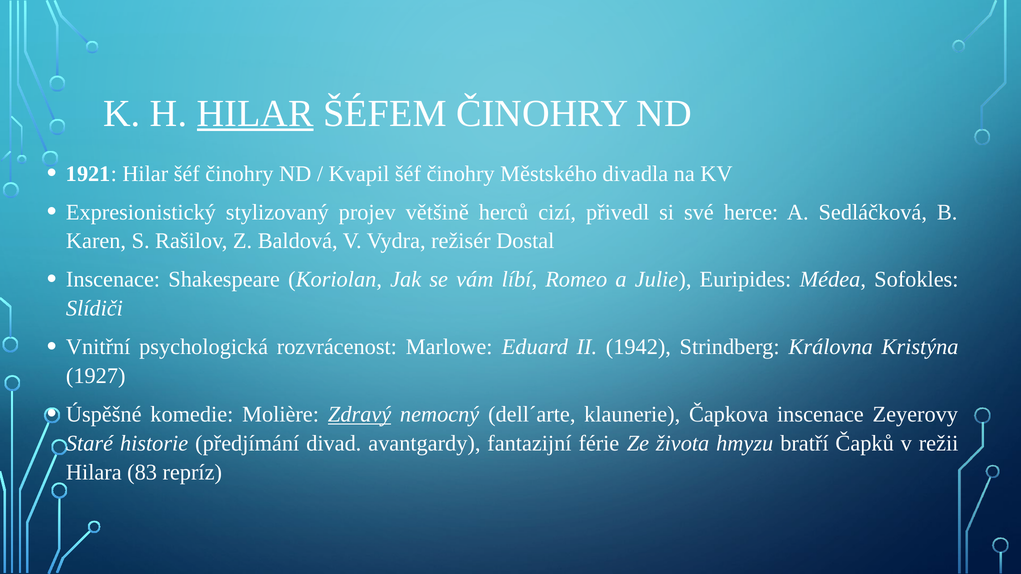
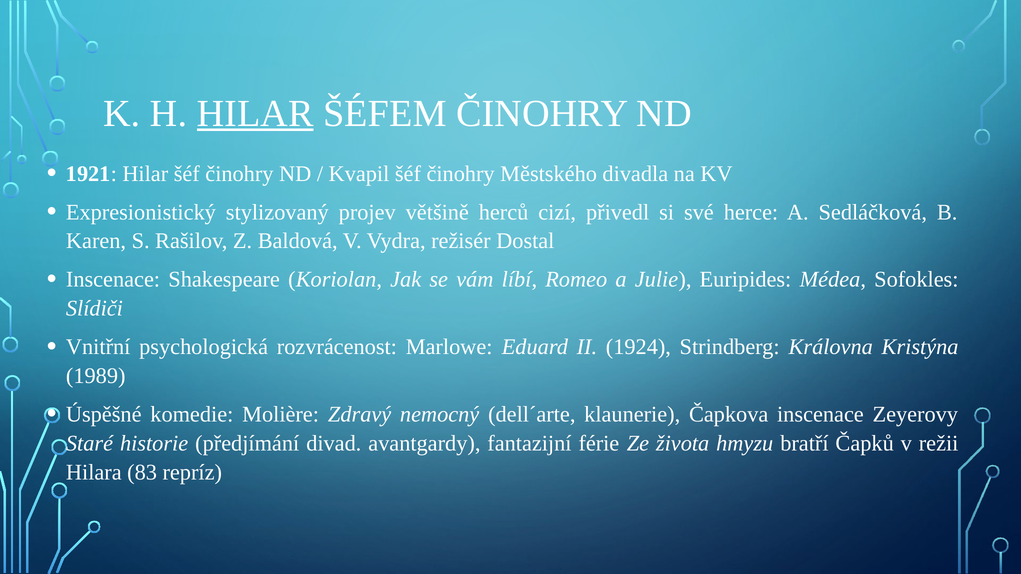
1942: 1942 -> 1924
1927: 1927 -> 1989
Zdravý underline: present -> none
